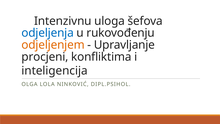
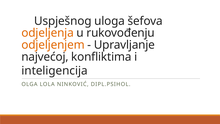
Intenzivnu: Intenzivnu -> Uspješnog
odjeljenja colour: blue -> orange
procjeni: procjeni -> najvećoj
